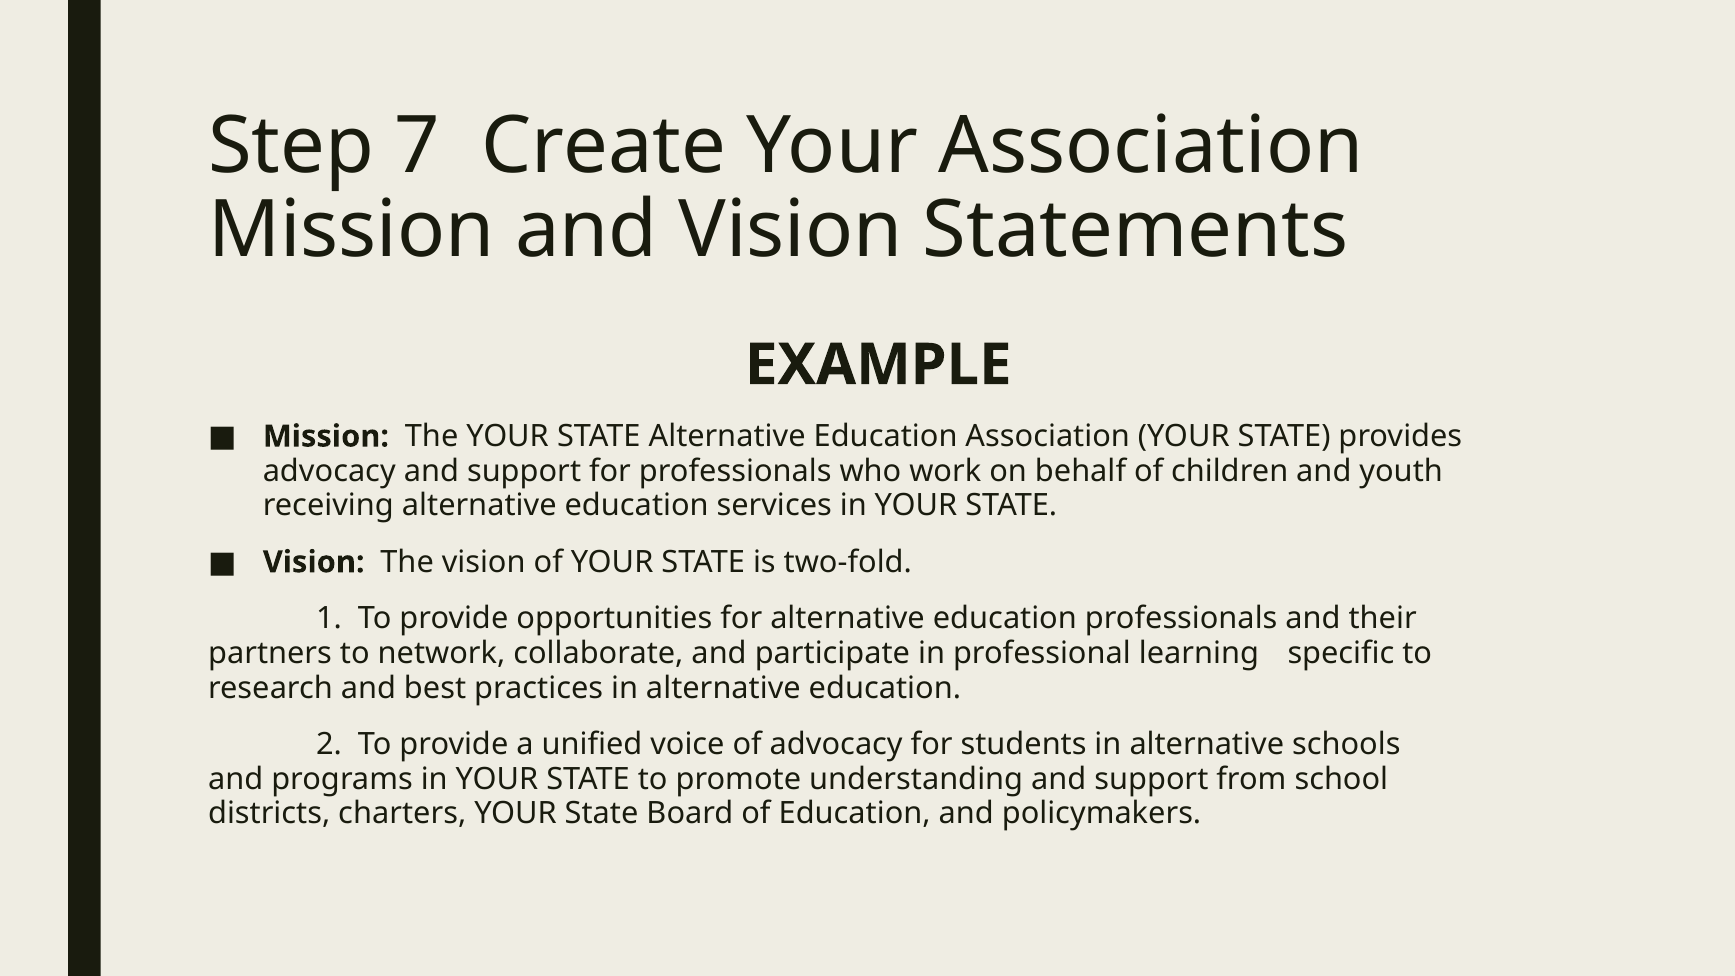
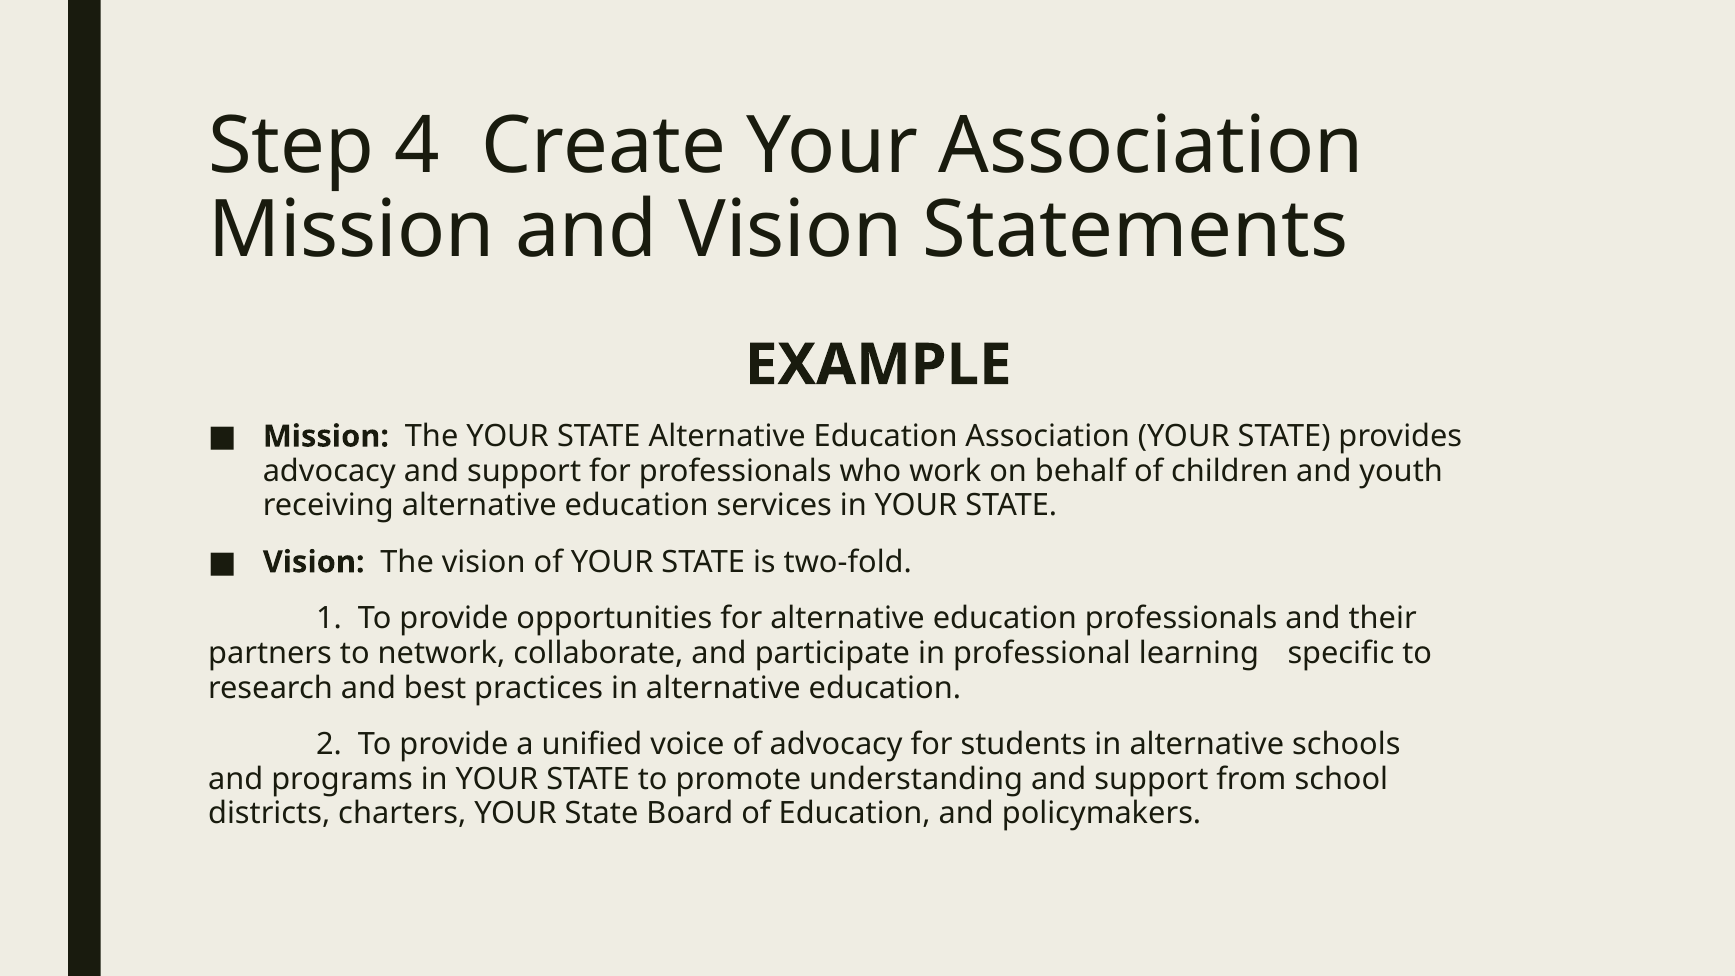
7: 7 -> 4
